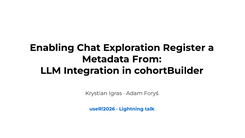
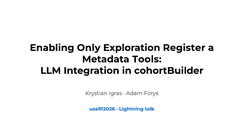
Chat: Chat -> Only
From: From -> Tools
